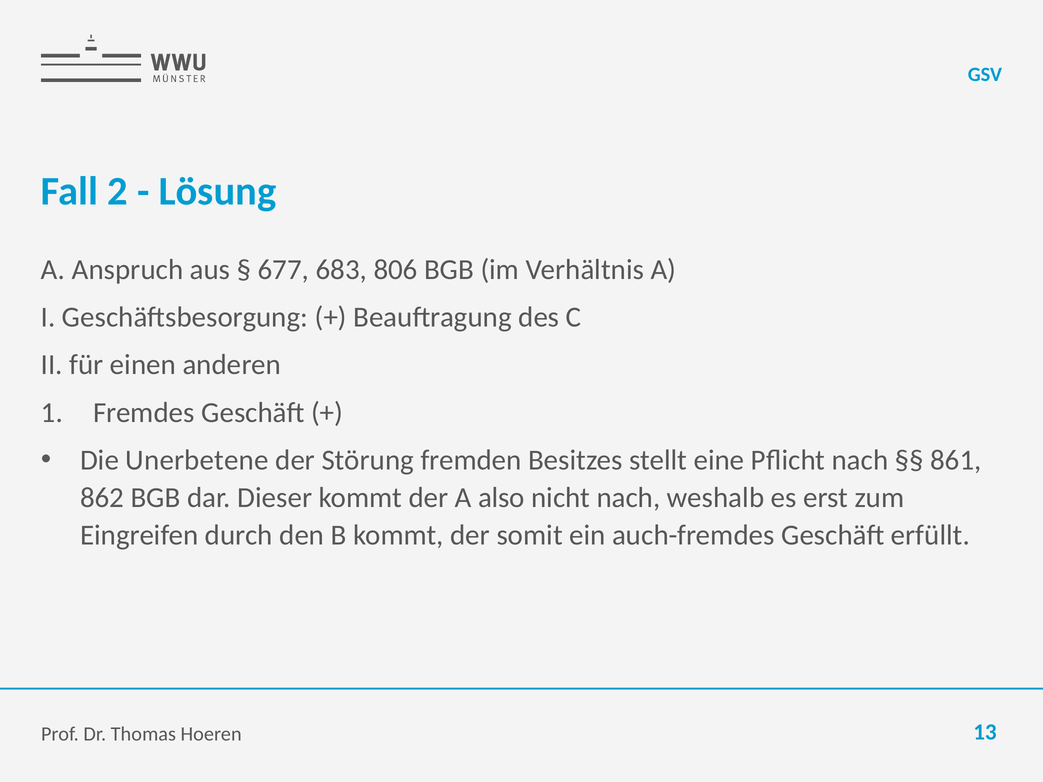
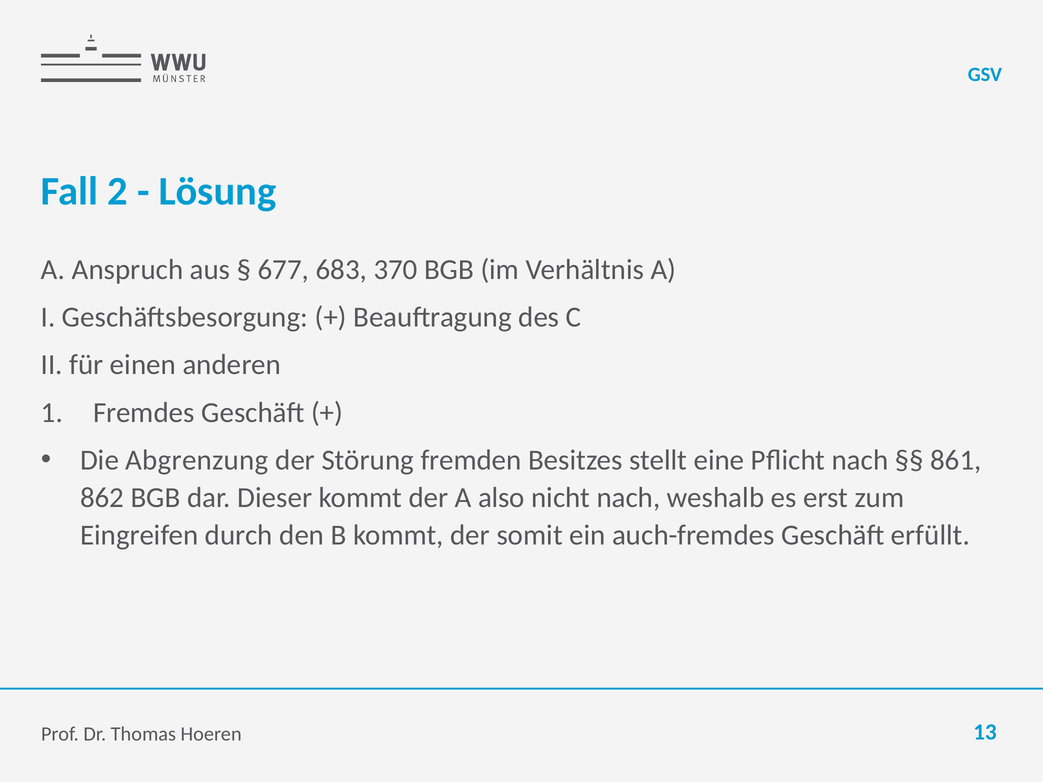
806: 806 -> 370
Unerbetene: Unerbetene -> Abgrenzung
